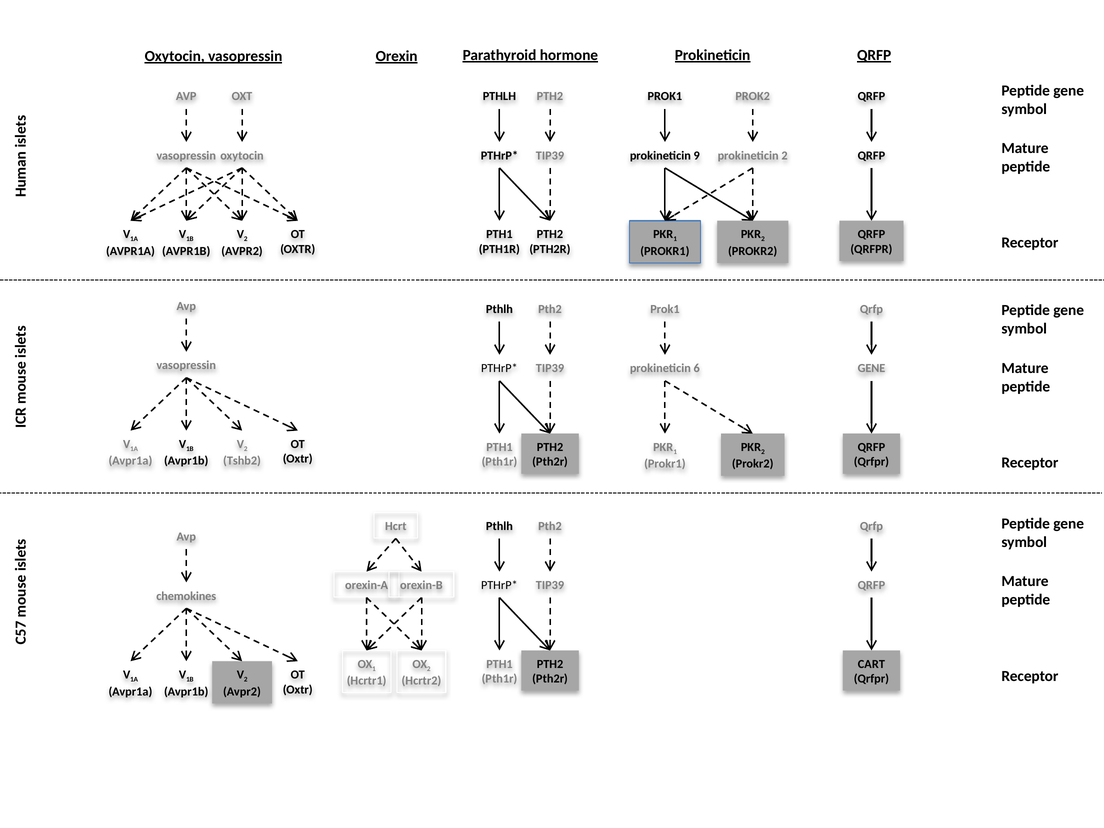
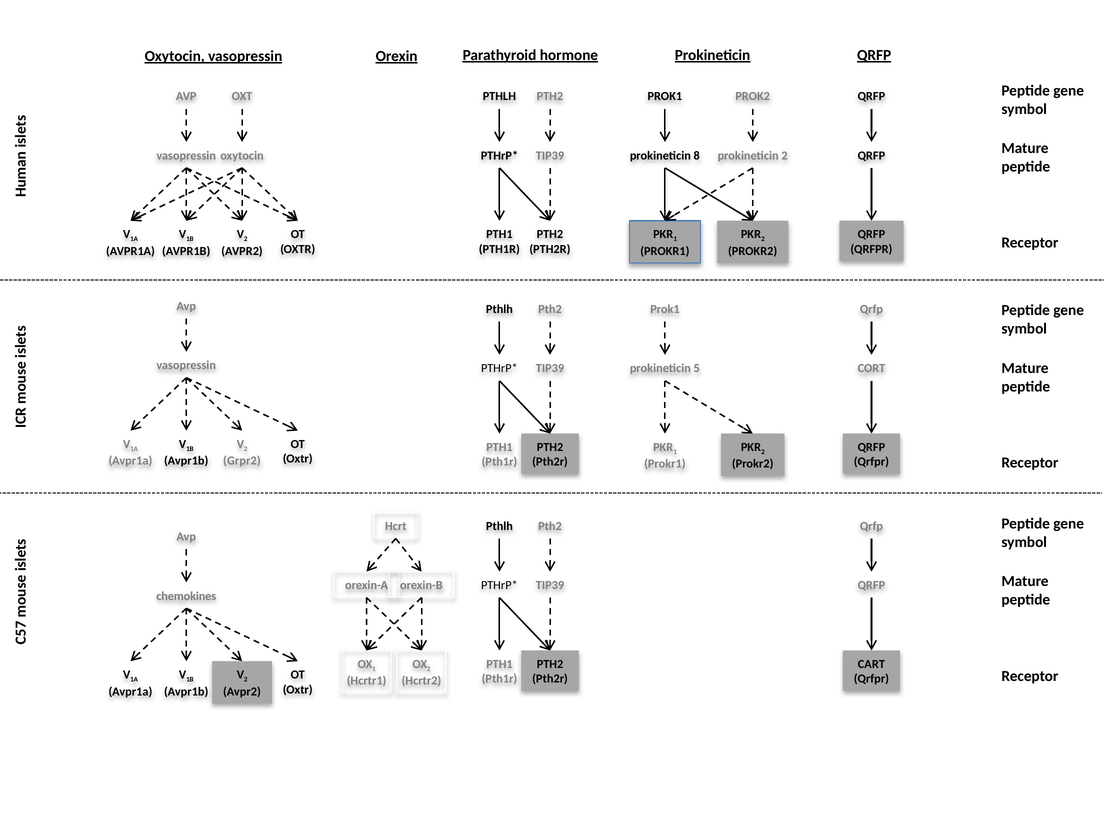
9: 9 -> 8
prokineticin 6: 6 -> 5
GENE at (871, 368): GENE -> CORT
Tshb2: Tshb2 -> Grpr2
